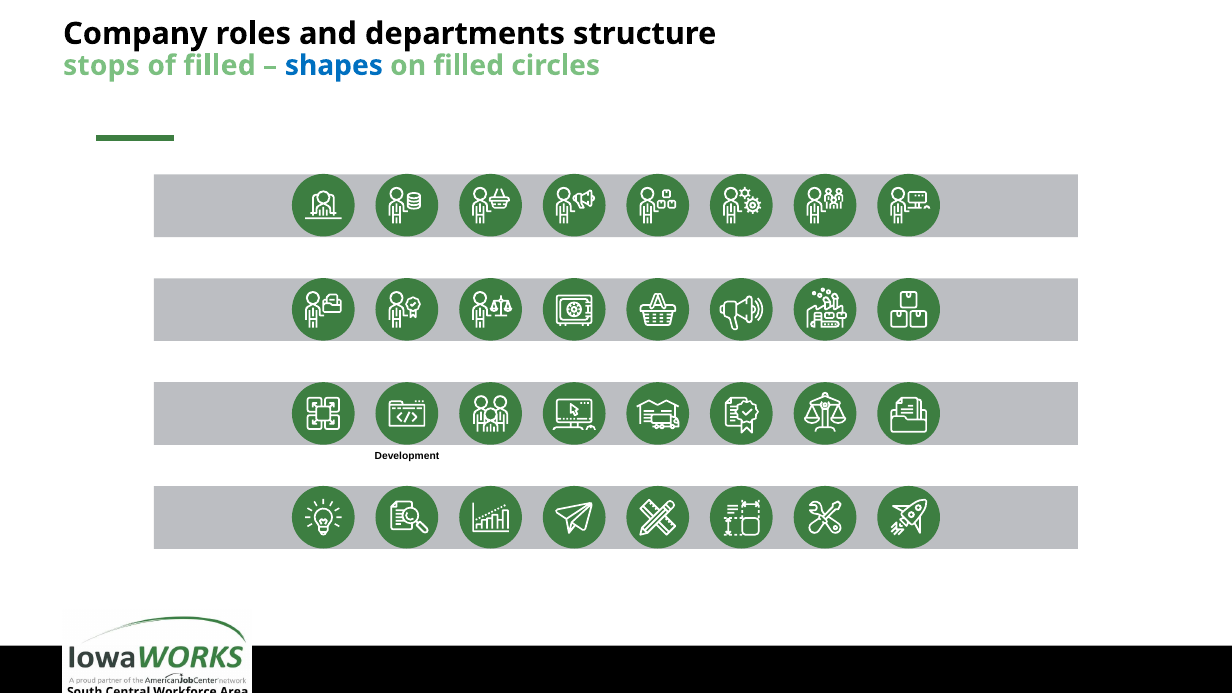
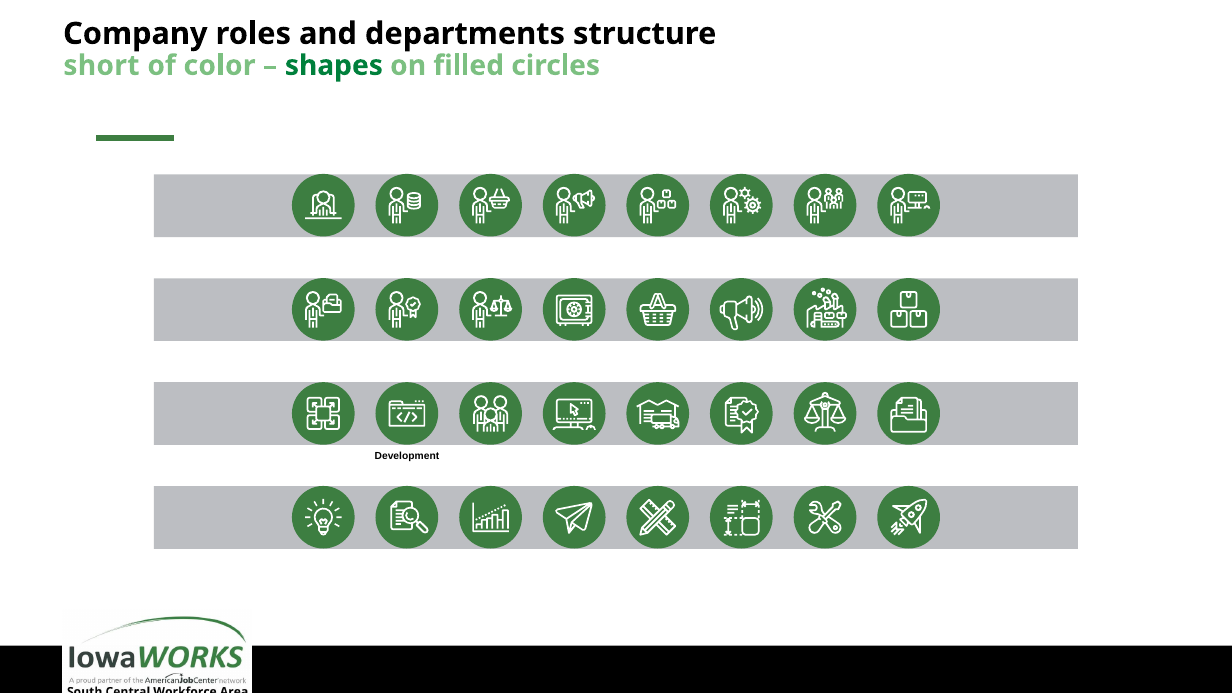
stops: stops -> short
of filled: filled -> color
shapes colour: blue -> green
